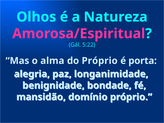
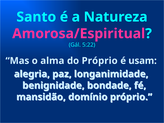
Olhos: Olhos -> Santo
porta: porta -> usam
